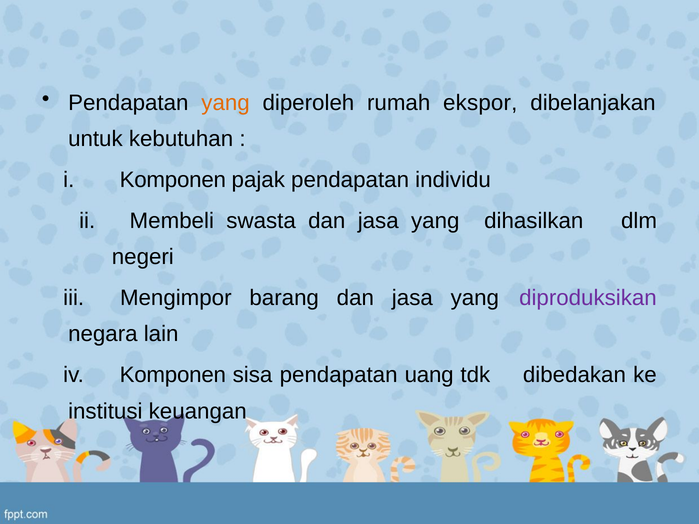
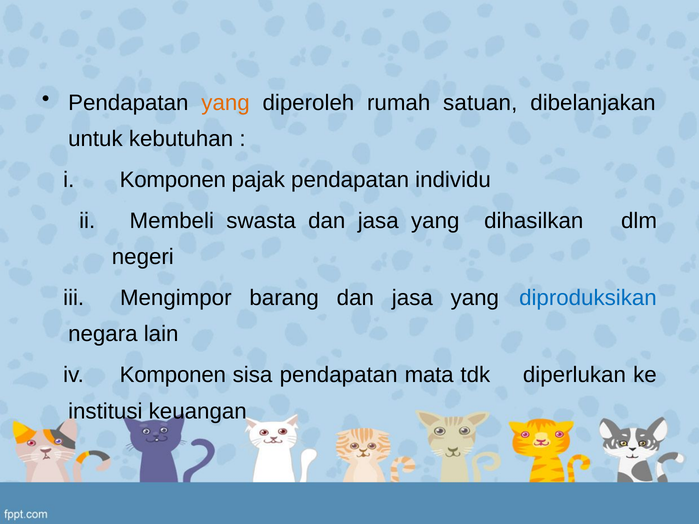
ekspor: ekspor -> satuan
diproduksikan colour: purple -> blue
uang: uang -> mata
dibedakan: dibedakan -> diperlukan
